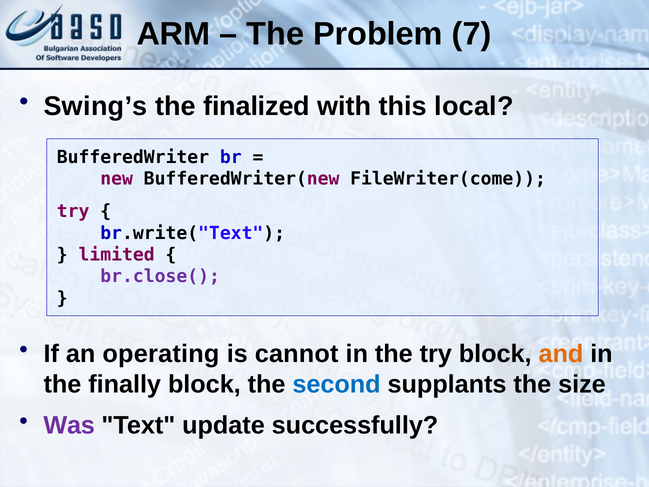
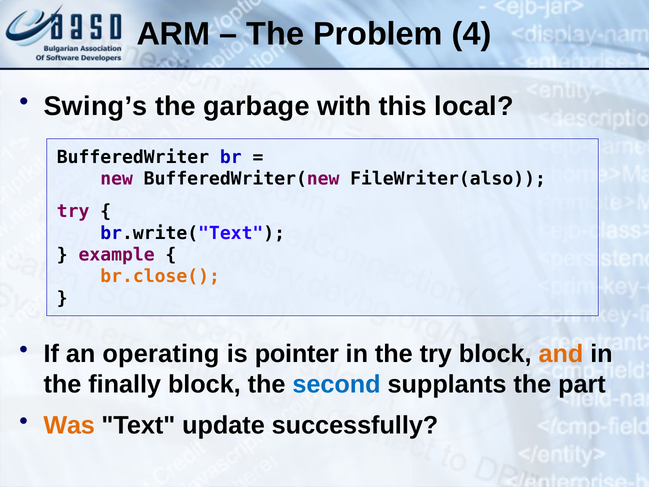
7: 7 -> 4
finalized: finalized -> garbage
FileWriter(come: FileWriter(come -> FileWriter(also
limited: limited -> example
br.close( colour: purple -> orange
cannot: cannot -> pointer
size: size -> part
Was colour: purple -> orange
